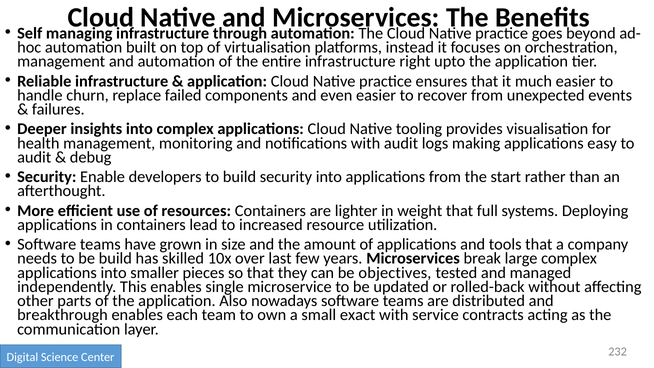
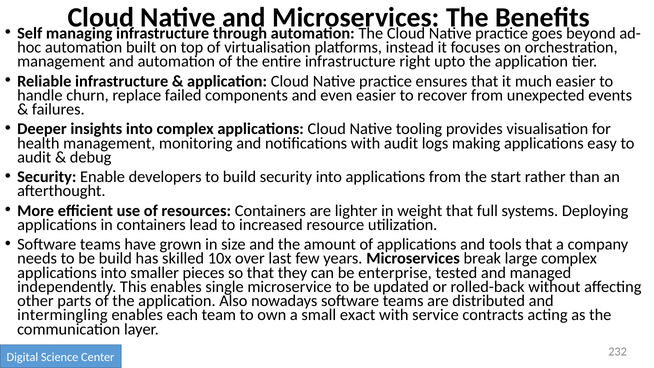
objectives: objectives -> enterprise
breakthrough: breakthrough -> intermingling
